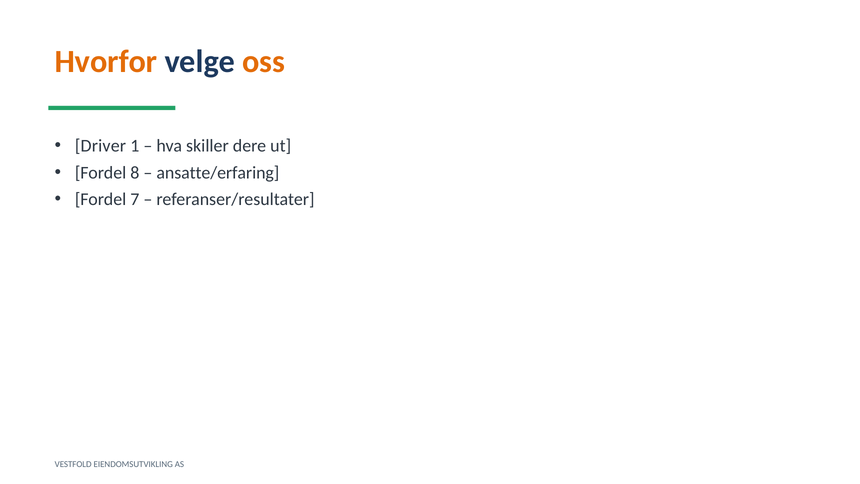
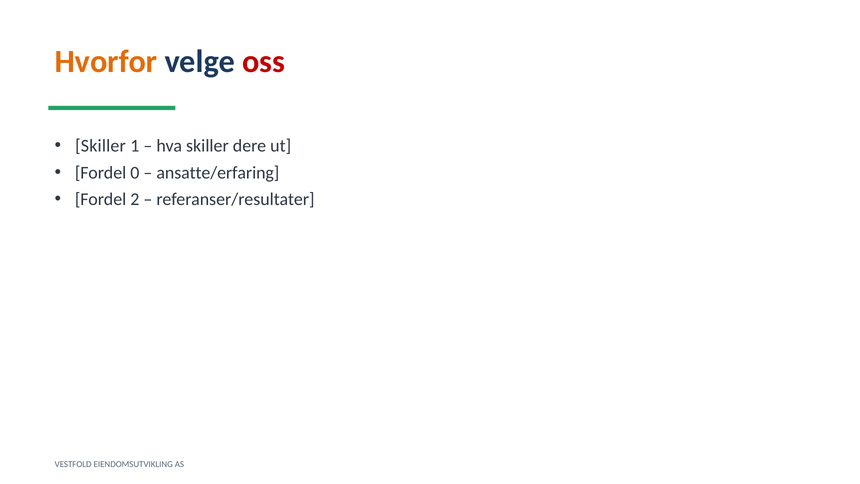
oss colour: orange -> red
Driver at (100, 146): Driver -> Skiller
8: 8 -> 0
7: 7 -> 2
